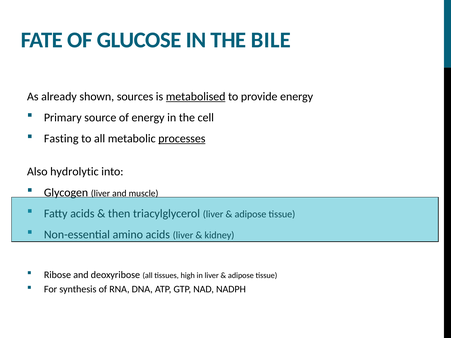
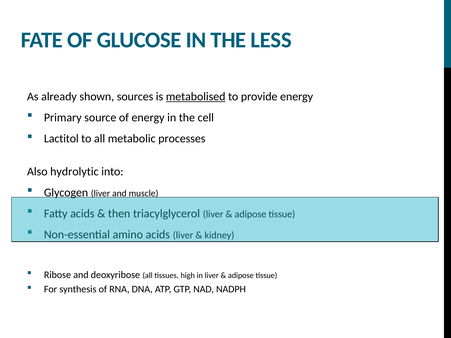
BILE: BILE -> LESS
Fasting: Fasting -> Lactitol
processes underline: present -> none
